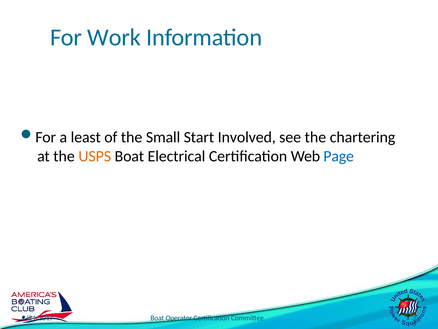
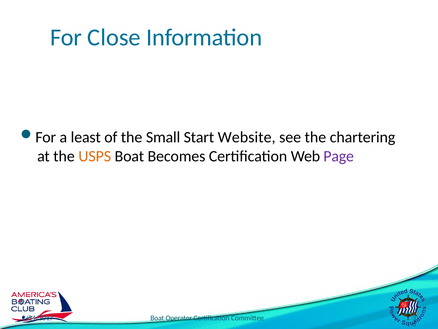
Work: Work -> Close
Involved: Involved -> Website
Electrical: Electrical -> Becomes
Page colour: blue -> purple
